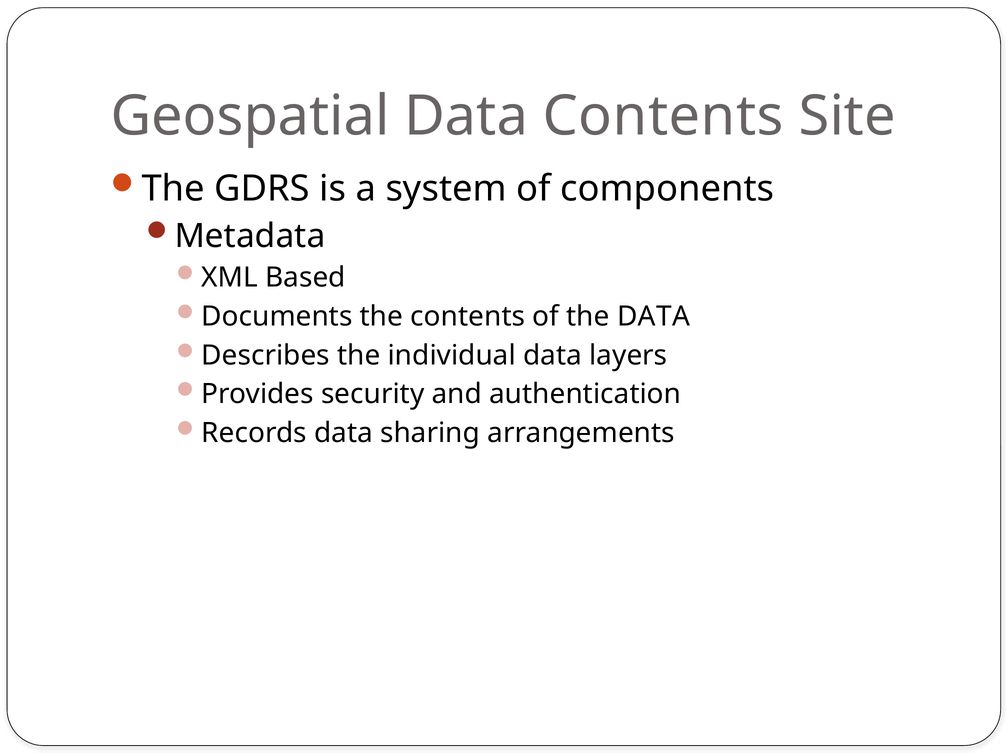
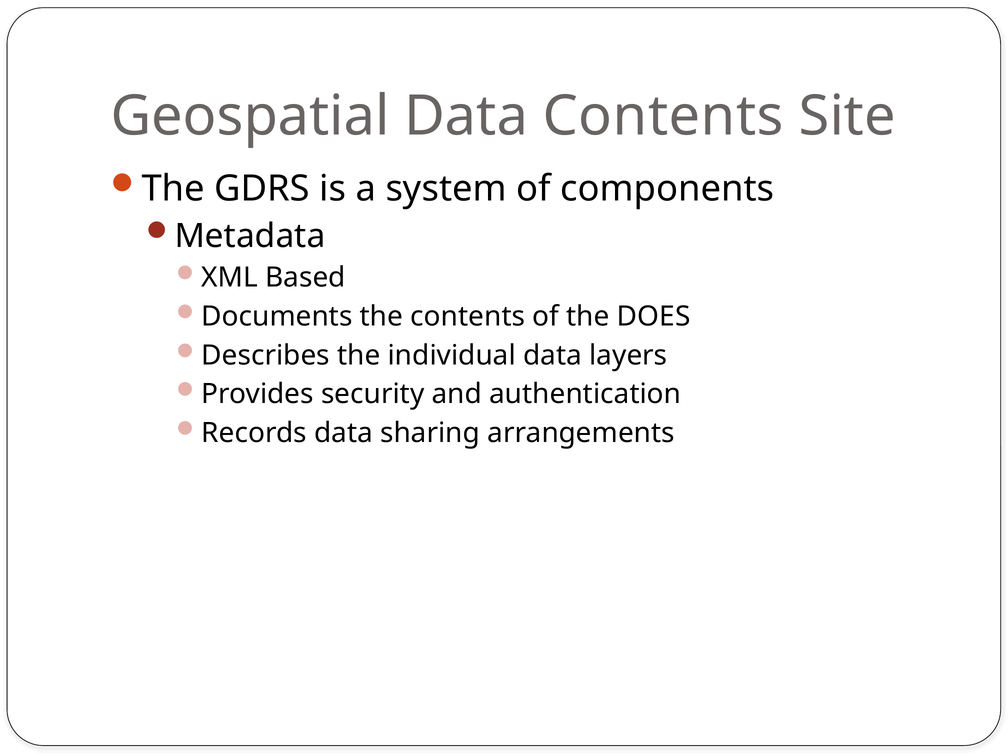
the DATA: DATA -> DOES
